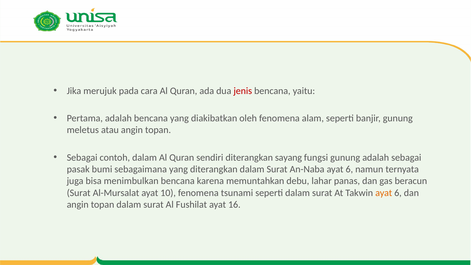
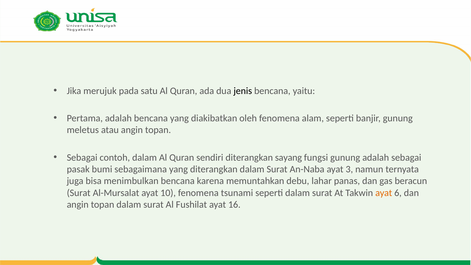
cara: cara -> satu
jenis colour: red -> black
An-Naba ayat 6: 6 -> 3
